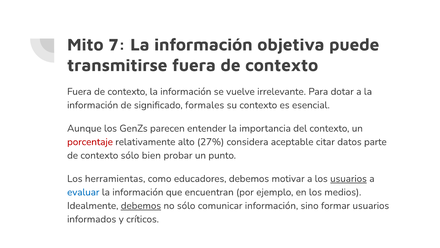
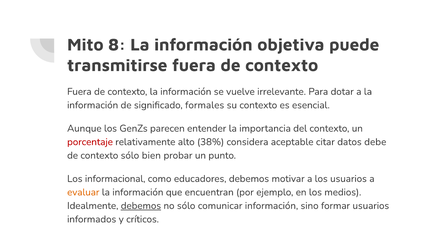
7: 7 -> 8
27%: 27% -> 38%
parte: parte -> debe
herramientas: herramientas -> informacional
usuarios at (348, 178) underline: present -> none
evaluar colour: blue -> orange
